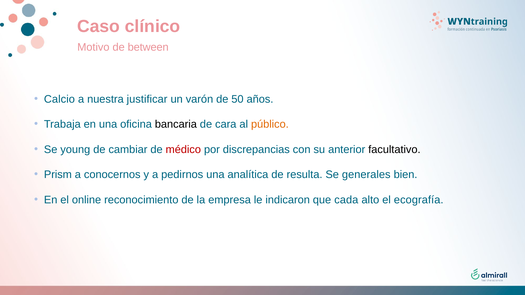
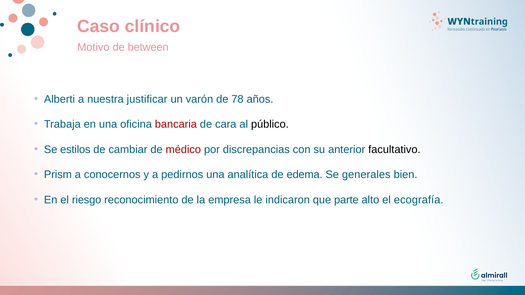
Calcio: Calcio -> Alberti
50: 50 -> 78
bancaria colour: black -> red
público colour: orange -> black
young: young -> estilos
resulta: resulta -> edema
online: online -> riesgo
cada: cada -> parte
